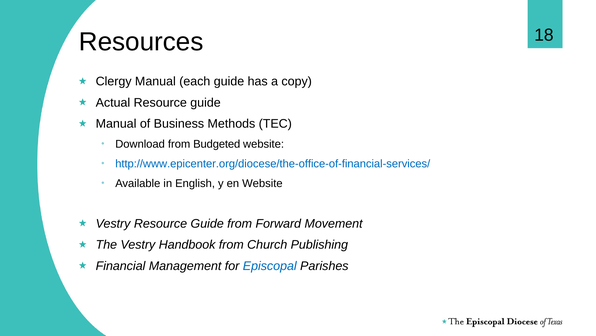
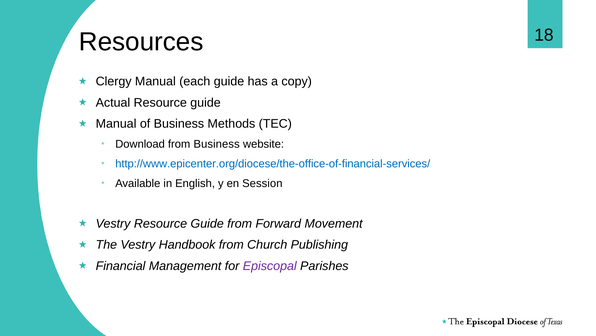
from Budgeted: Budgeted -> Business
en Website: Website -> Session
Episcopal colour: blue -> purple
